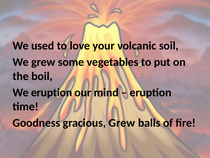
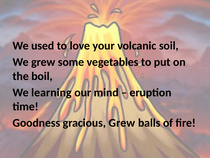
We eruption: eruption -> learning
